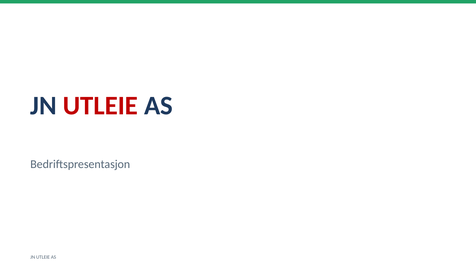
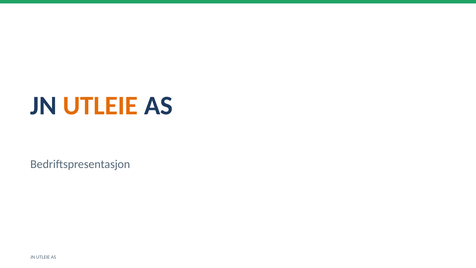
UTLEIE at (100, 106) colour: red -> orange
